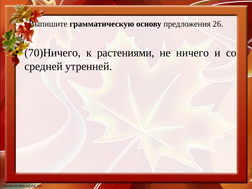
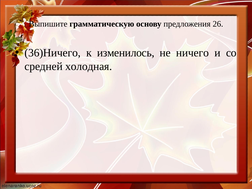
70)Ничего: 70)Ничего -> 36)Ничего
растениями: растениями -> изменилось
утренней: утренней -> холодная
